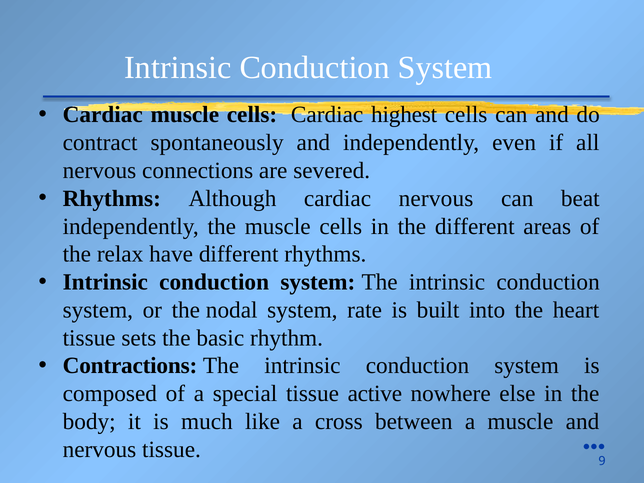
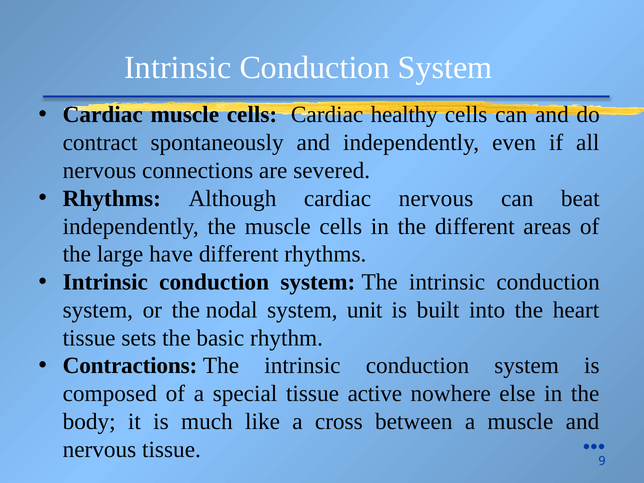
highest: highest -> healthy
relax: relax -> large
rate: rate -> unit
